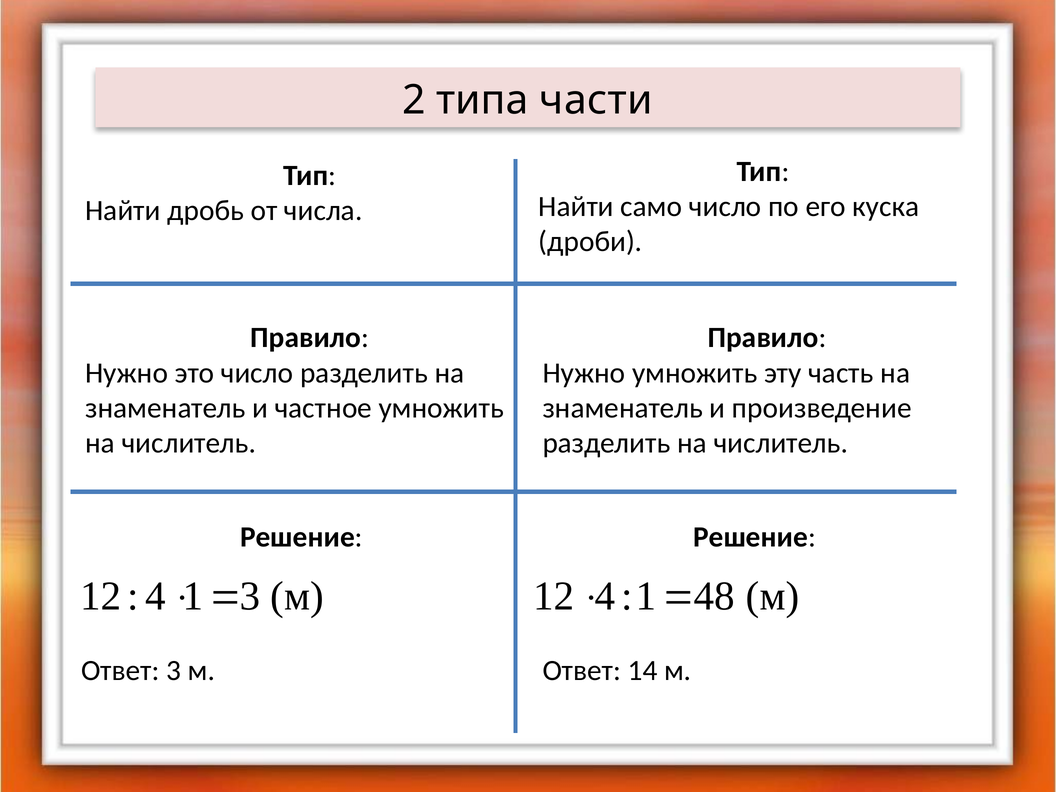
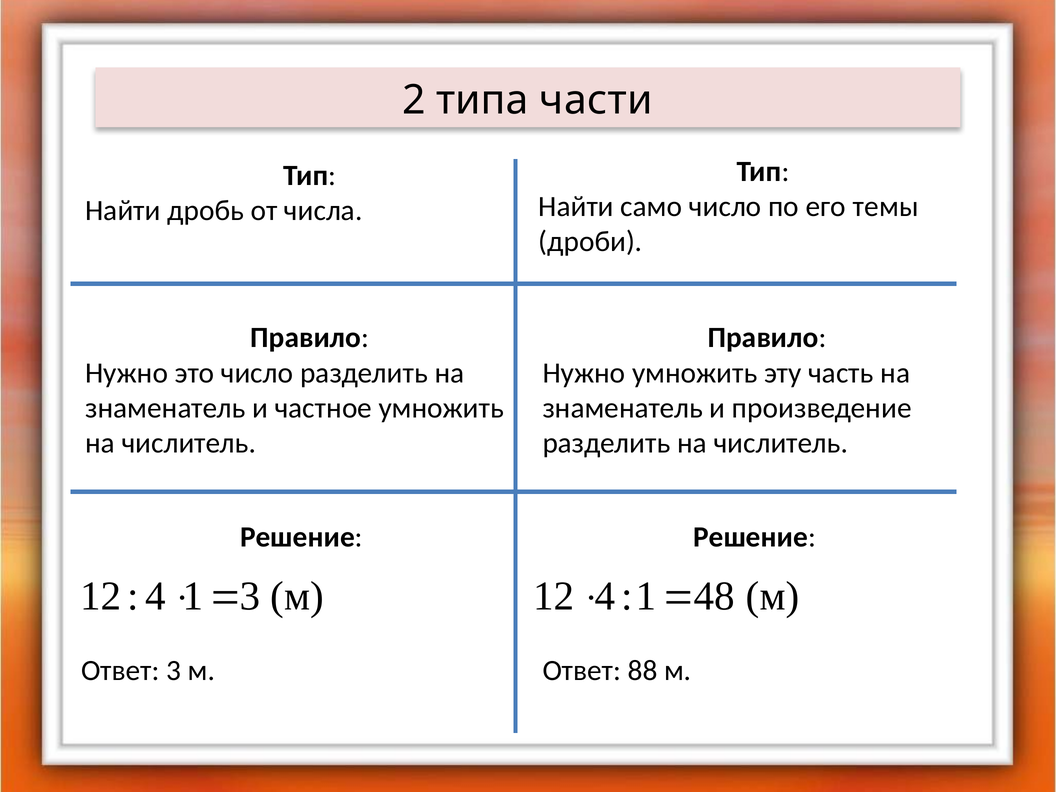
куска: куска -> темы
14: 14 -> 88
